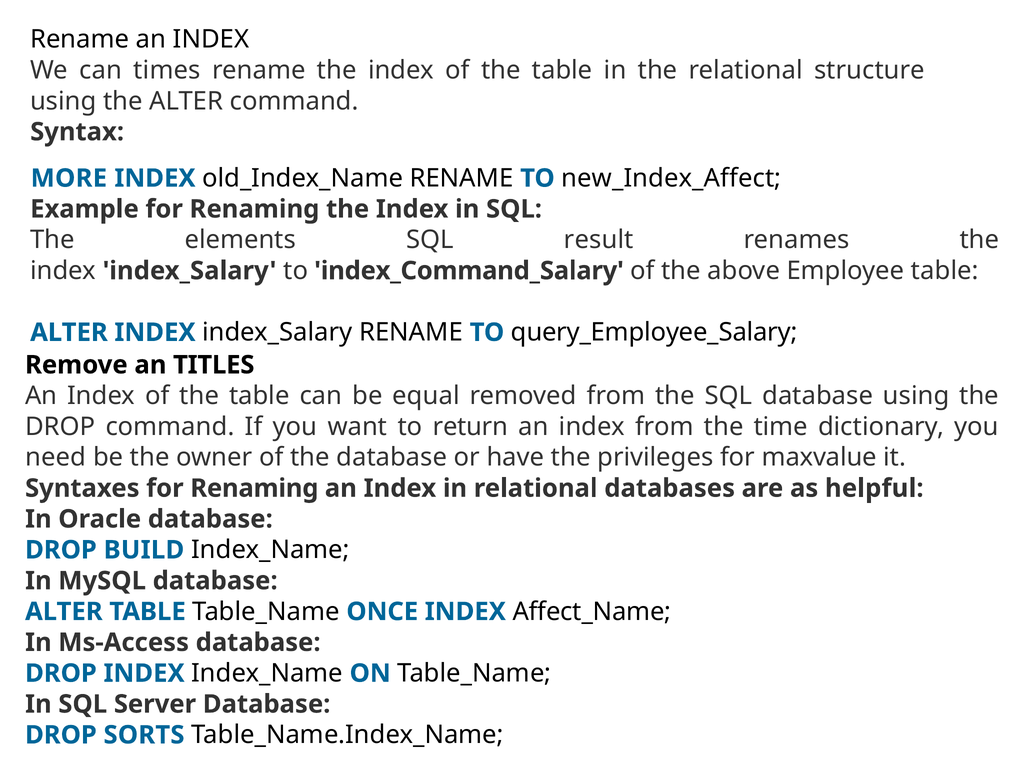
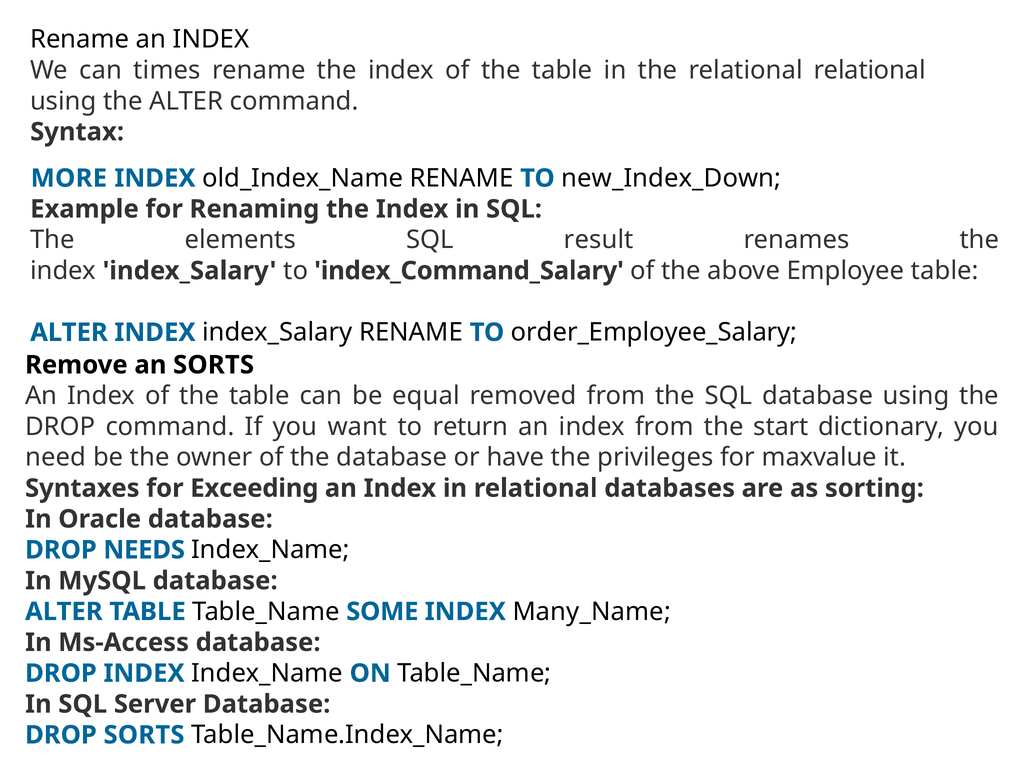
relational structure: structure -> relational
new_Index_Affect: new_Index_Affect -> new_Index_Down
query_Employee_Salary: query_Employee_Salary -> order_Employee_Salary
an TITLES: TITLES -> SORTS
time: time -> start
Syntaxes for Renaming: Renaming -> Exceeding
helpful: helpful -> sorting
BUILD: BUILD -> NEEDS
ONCE: ONCE -> SOME
Affect_Name: Affect_Name -> Many_Name
